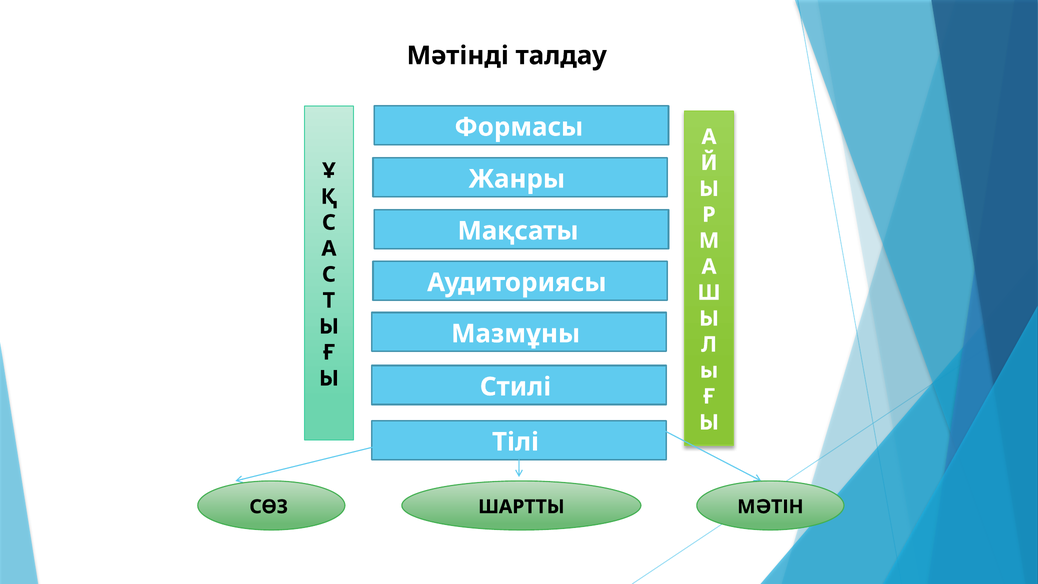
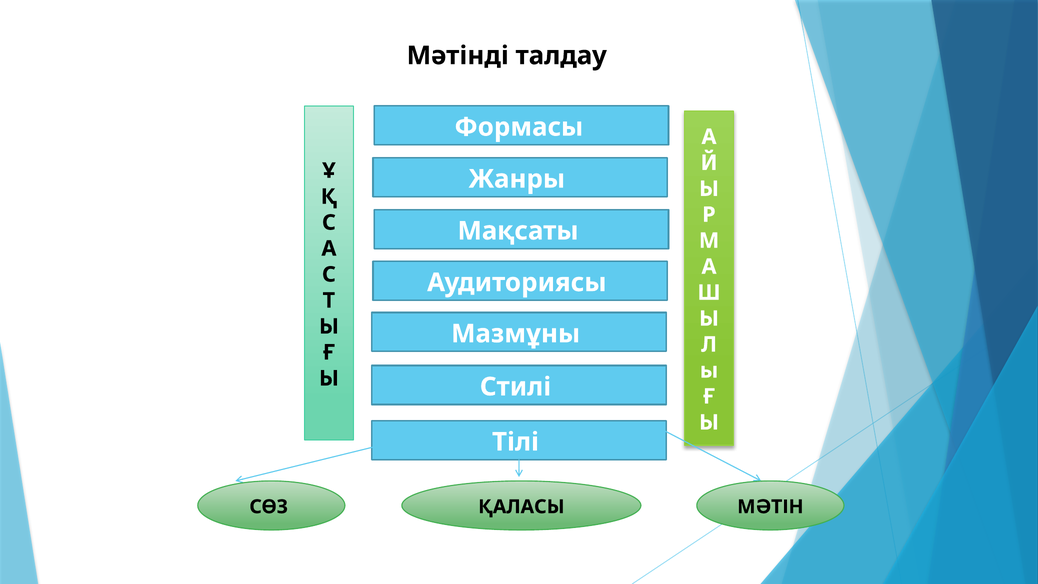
ШАРТТЫ: ШАРТТЫ -> ҚАЛАСЫ
